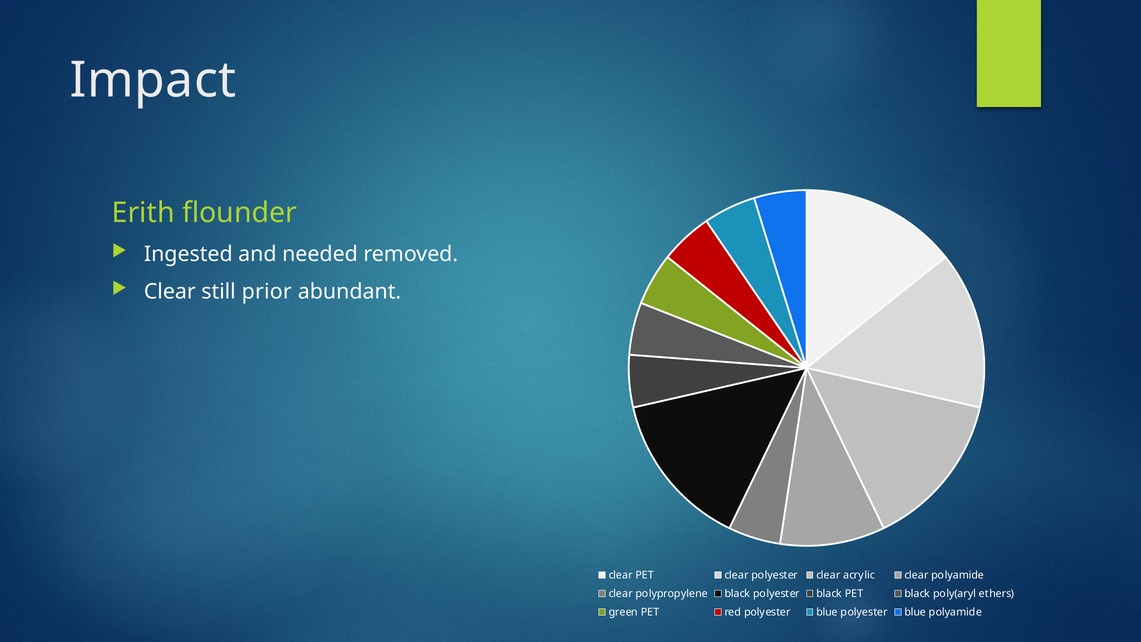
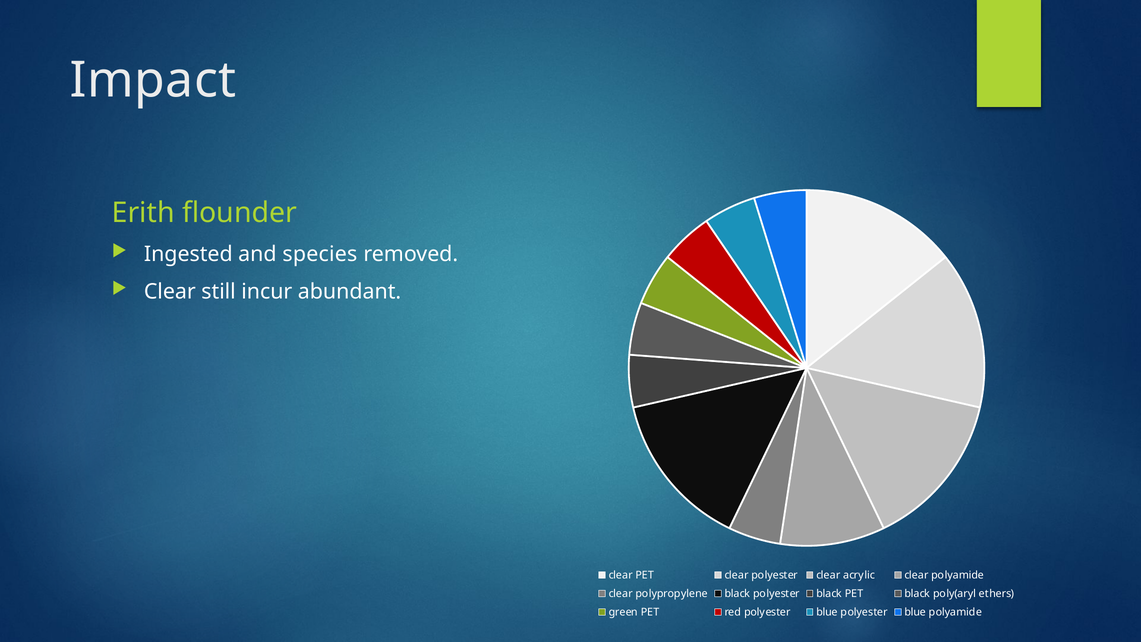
needed: needed -> species
prior: prior -> incur
